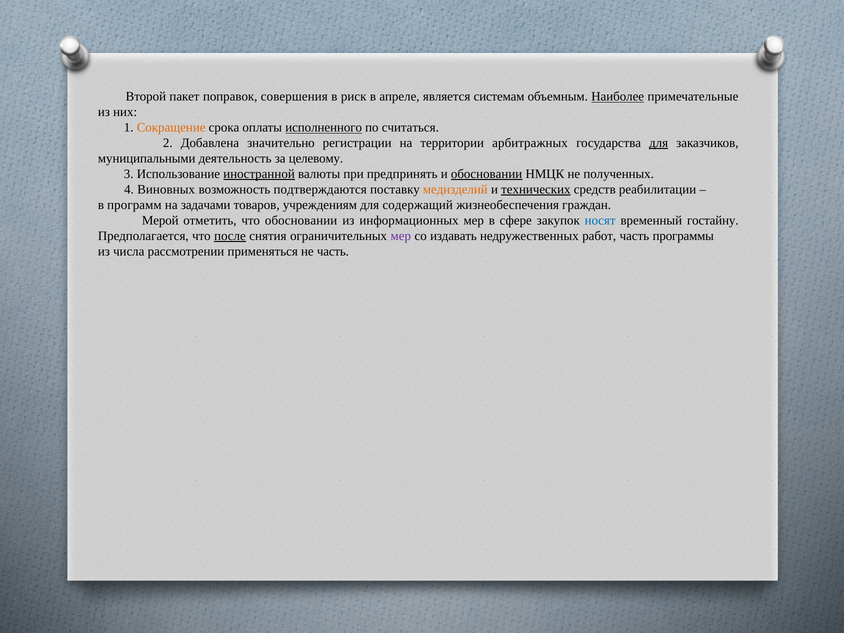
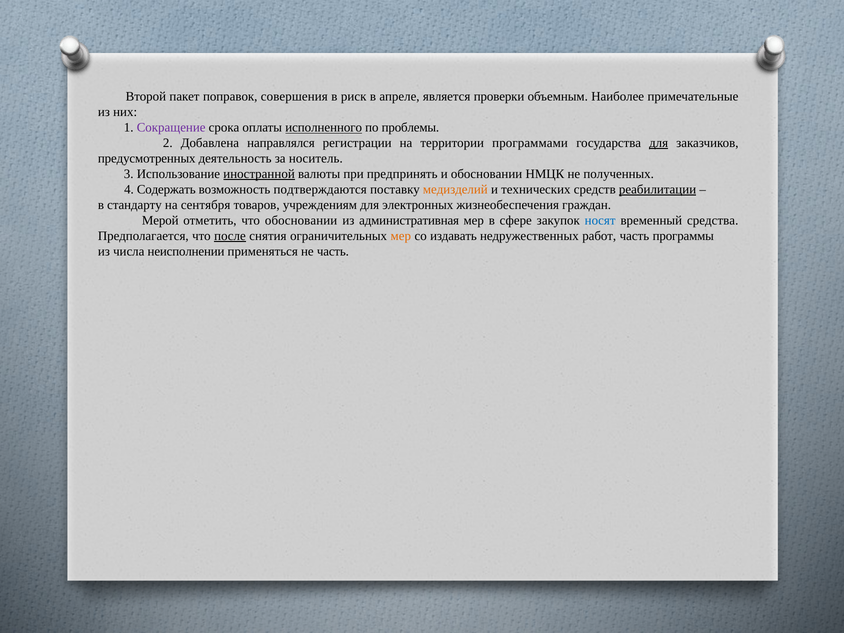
системам: системам -> проверки
Наиболее underline: present -> none
Сокращение colour: orange -> purple
считаться: считаться -> проблемы
значительно: значительно -> направлялся
арбитражных: арбитражных -> программами
муниципальными: муниципальными -> предусмотренных
целевому: целевому -> носитель
обосновании at (487, 174) underline: present -> none
Виновных: Виновных -> Содержать
технических underline: present -> none
реабилитации underline: none -> present
программ: программ -> стандарту
задачами: задачами -> сентября
содержащий: содержащий -> электронных
информационных: информационных -> административная
гостайну: гостайну -> средства
мер at (401, 236) colour: purple -> orange
рассмотрении: рассмотрении -> неисполнении
